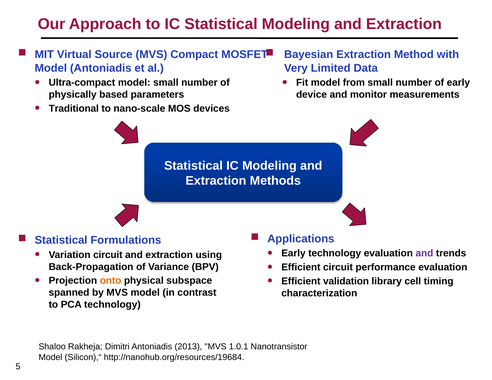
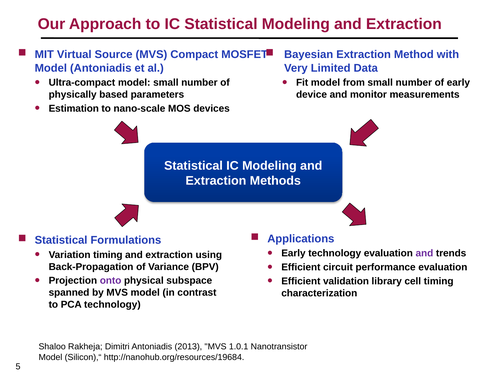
Traditional: Traditional -> Estimation
Variation circuit: circuit -> timing
onto colour: orange -> purple
